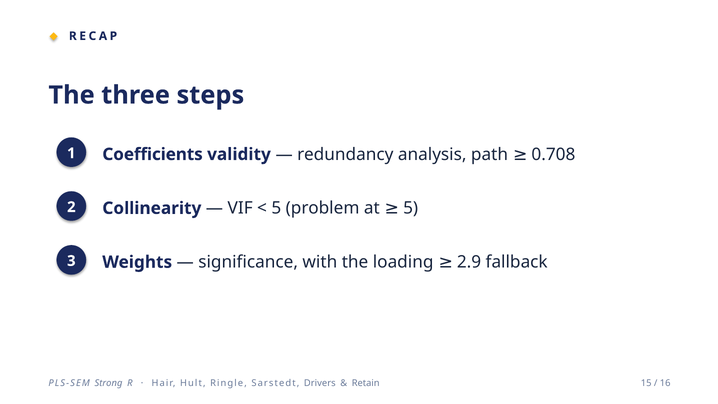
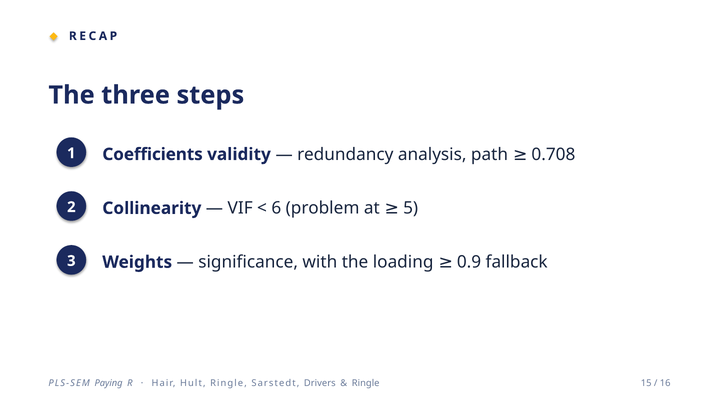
5 at (276, 208): 5 -> 6
2.9: 2.9 -> 0.9
Strong: Strong -> Paying
Retain at (366, 383): Retain -> Ringle
